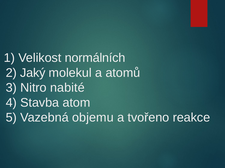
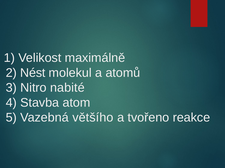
normálních: normálních -> maximálně
Jaký: Jaký -> Nést
objemu: objemu -> většího
